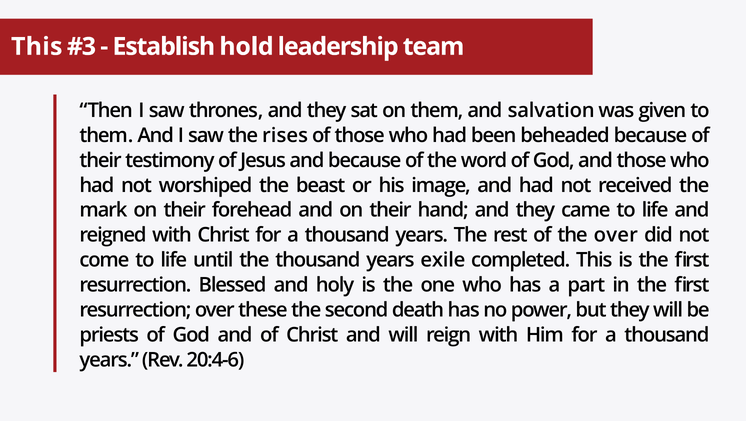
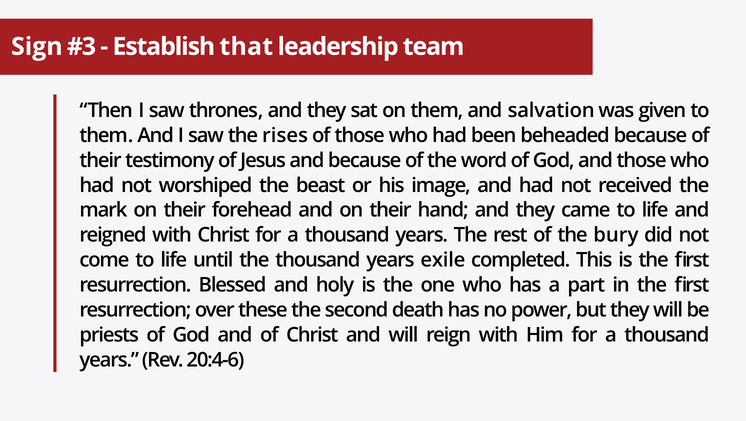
This at (37, 47): This -> Sign
hold: hold -> that
the over: over -> bury
